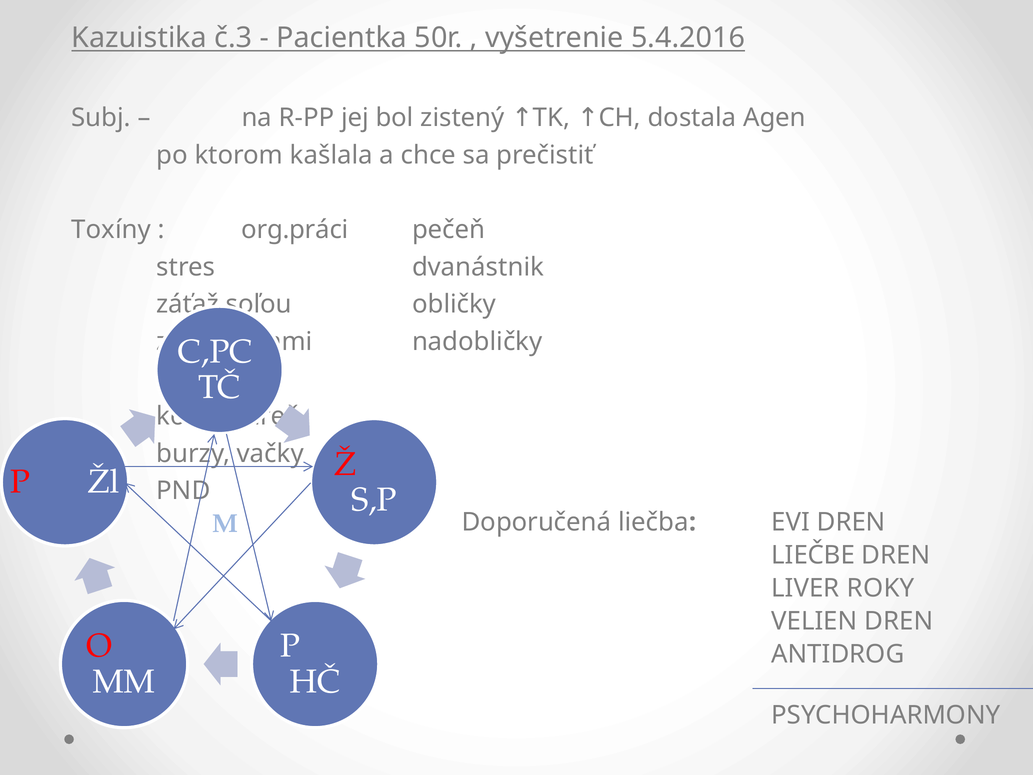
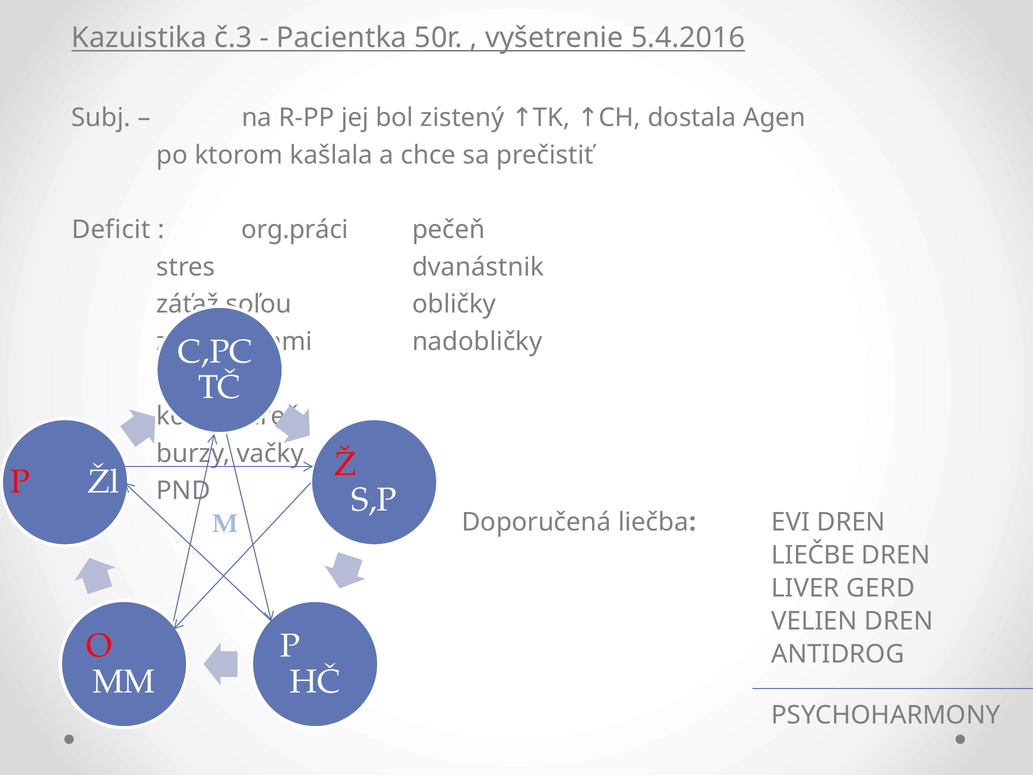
Toxíny: Toxíny -> Deficit
ROKY: ROKY -> GERD
